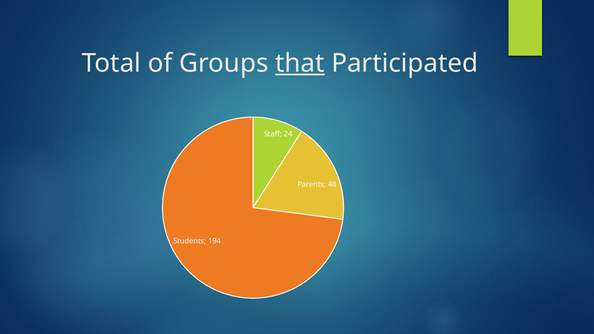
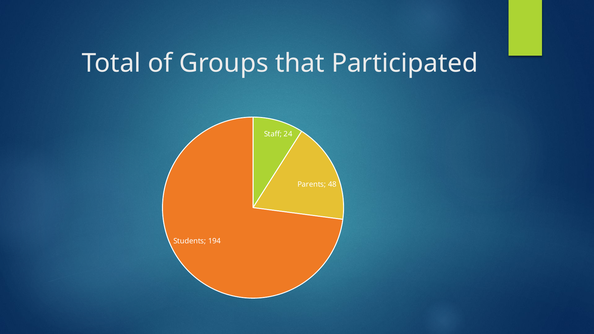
that underline: present -> none
